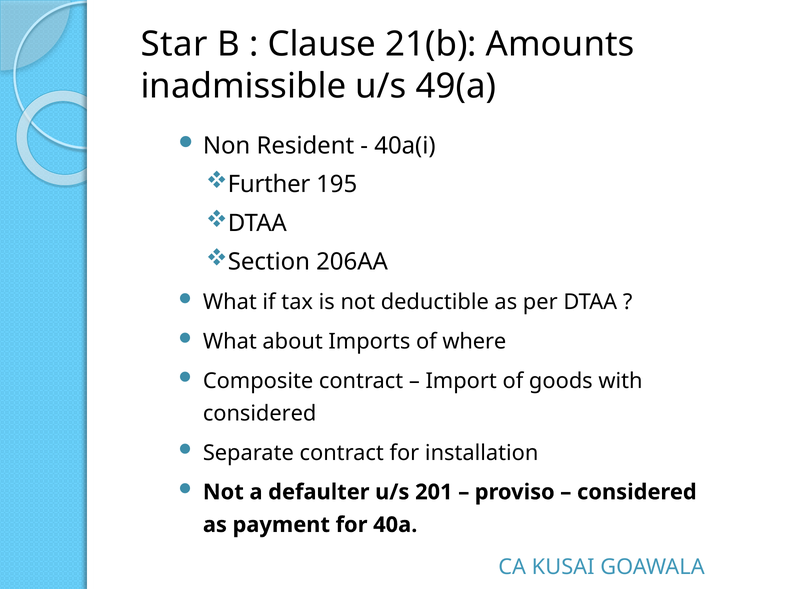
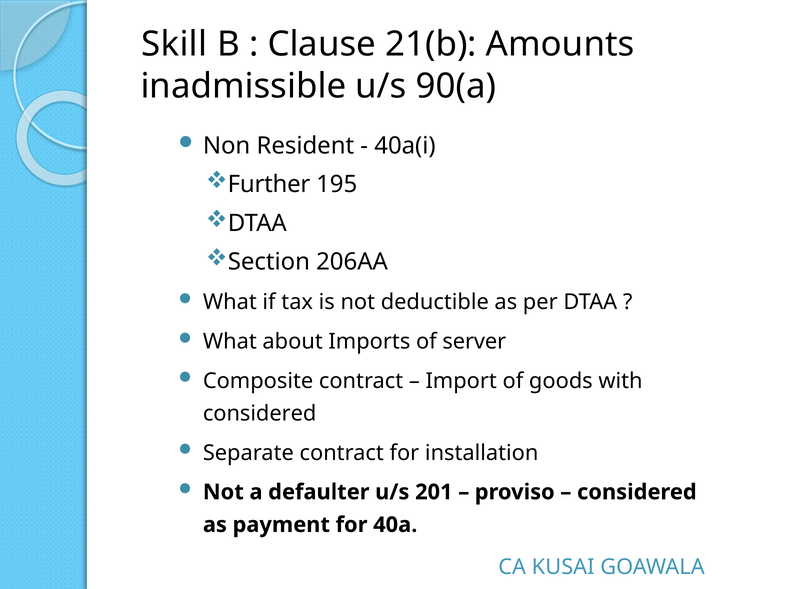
Star: Star -> Skill
49(a: 49(a -> 90(a
where: where -> server
